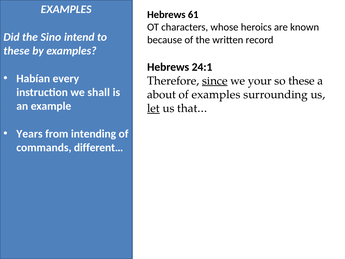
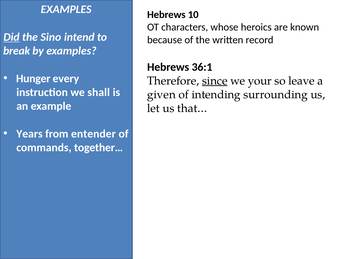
61: 61 -> 10
Did underline: none -> present
these at (17, 51): these -> break
24:1: 24:1 -> 36:1
Habían: Habían -> Hunger
so these: these -> leave
about: about -> given
of examples: examples -> intending
let underline: present -> none
intending: intending -> entender
different…: different… -> together…
